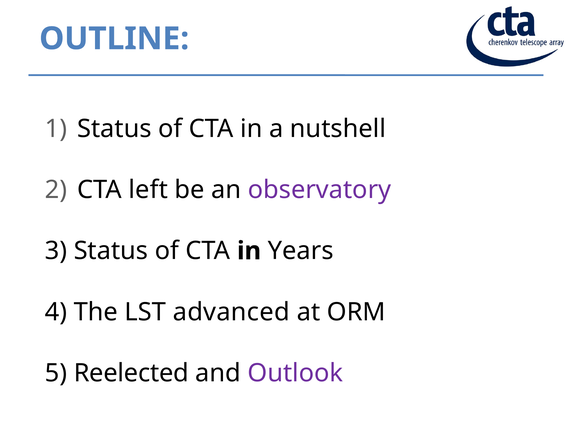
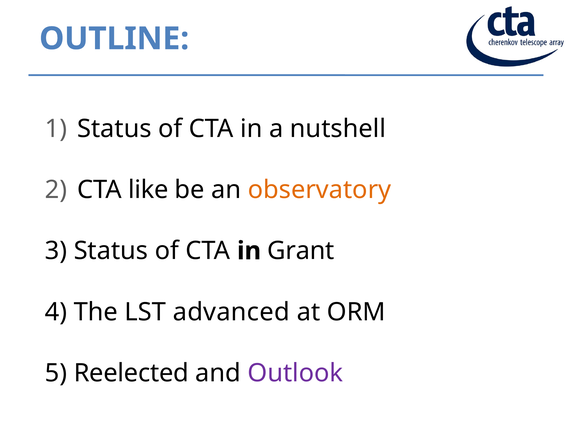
left: left -> like
observatory colour: purple -> orange
Years: Years -> Grant
